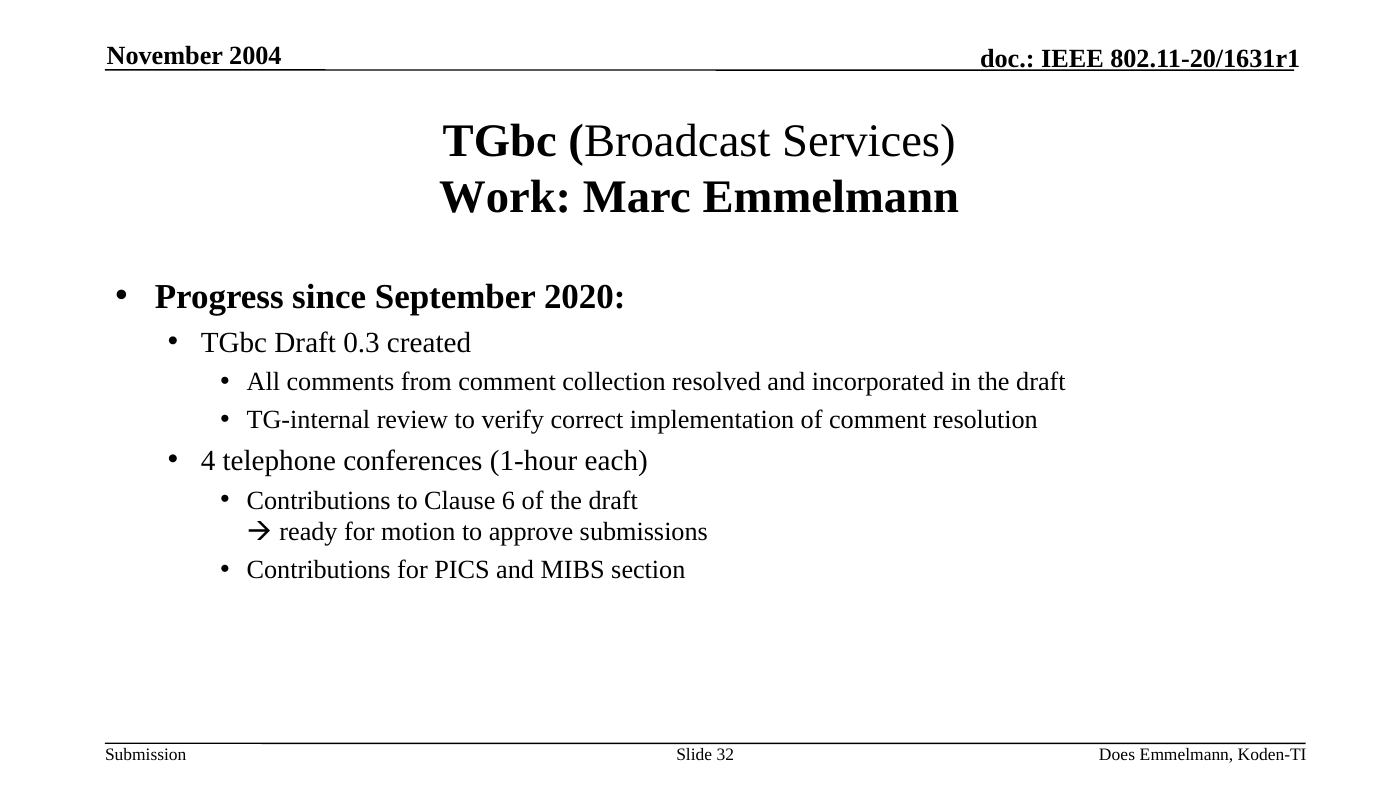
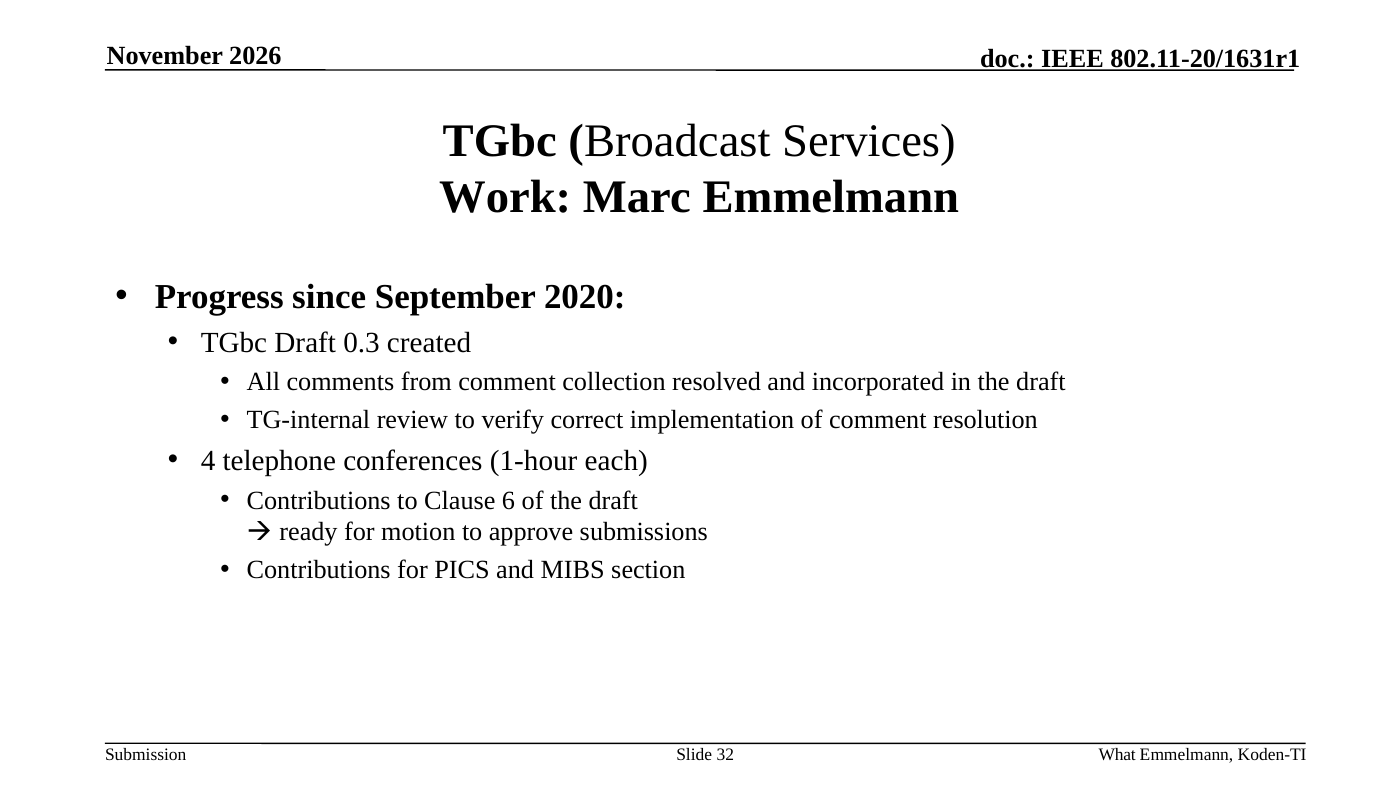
2004: 2004 -> 2026
Does: Does -> What
